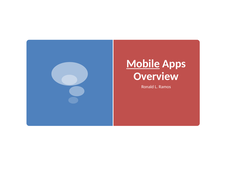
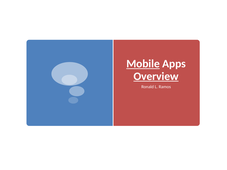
Overview underline: none -> present
